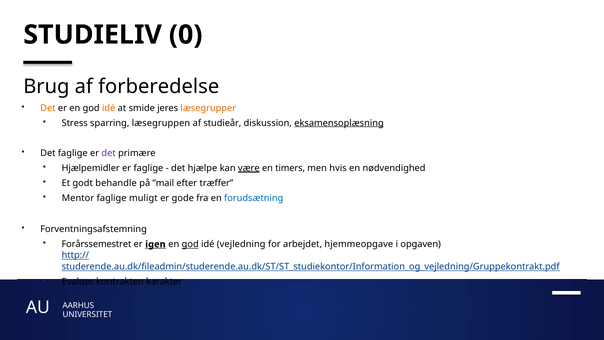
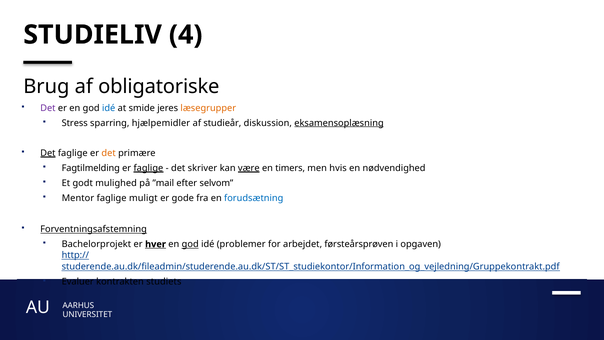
0: 0 -> 4
forberedelse: forberedelse -> obligatoriske
Det at (48, 108) colour: orange -> purple
idé at (109, 108) colour: orange -> blue
læsegruppen: læsegruppen -> hjælpemidler
Det at (48, 153) underline: none -> present
det at (109, 153) colour: purple -> orange
Hjælpemidler: Hjælpemidler -> Fagtilmelding
faglige at (148, 168) underline: none -> present
hjælpe: hjælpe -> skriver
behandle: behandle -> mulighed
træffer: træffer -> selvom
Forventningsafstemning underline: none -> present
Forårssemestret: Forårssemestret -> Bachelorprojekt
igen: igen -> hver
vejledning: vejledning -> problemer
hjemmeopgave: hjemmeopgave -> førsteårsprøven
karakter: karakter -> studiets
